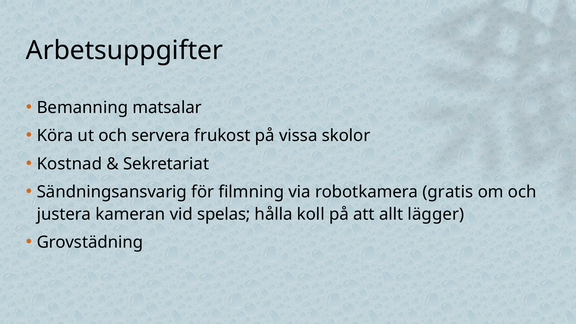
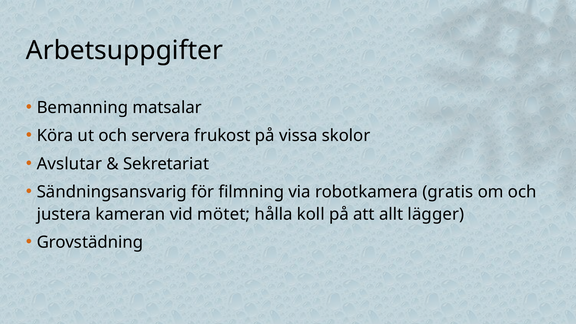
Kostnad: Kostnad -> Avslutar
spelas: spelas -> mötet
